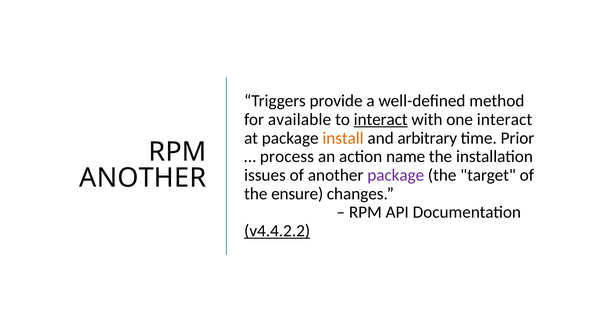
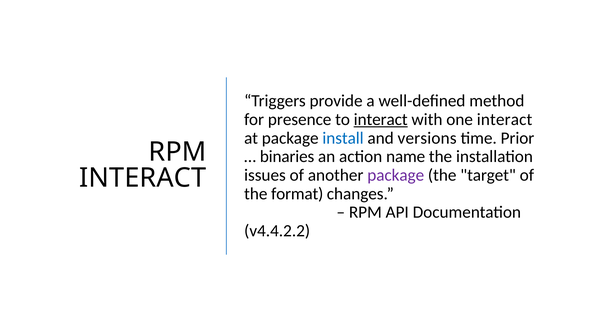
available: available -> presence
install colour: orange -> blue
arbitrary: arbitrary -> versions
process: process -> binaries
ANOTHER at (143, 178): ANOTHER -> INTERACT
ensure: ensure -> format
v4.4.2.2 underline: present -> none
